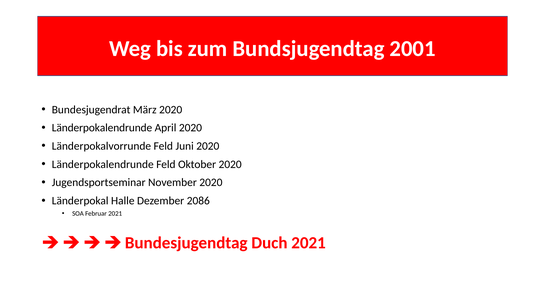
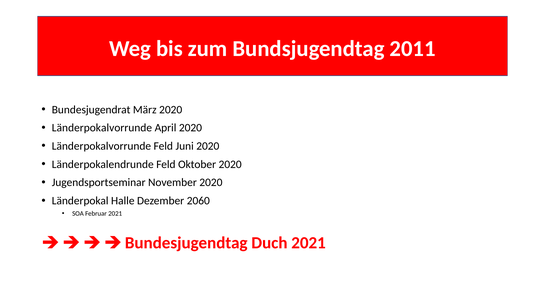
2001: 2001 -> 2011
Länderpokalendrunde at (102, 128): Länderpokalendrunde -> Länderpokalvorrunde
2086: 2086 -> 2060
